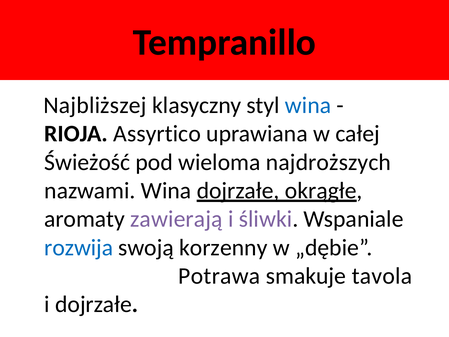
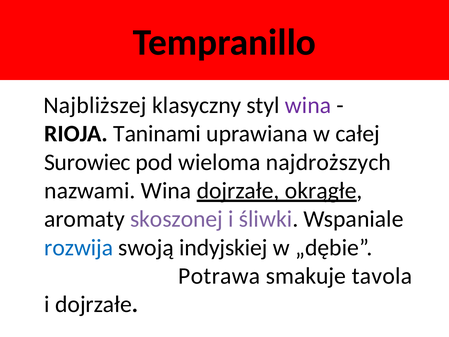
wina at (308, 105) colour: blue -> purple
Assyrtico: Assyrtico -> Taninami
Świeżość: Świeżość -> Surowiec
zawierają: zawierają -> skoszonej
korzenny: korzenny -> indyjskiej
